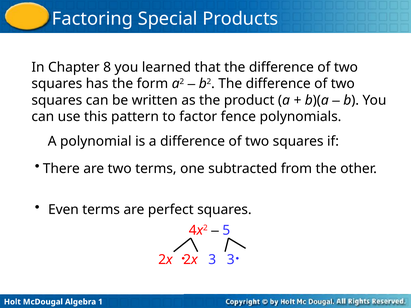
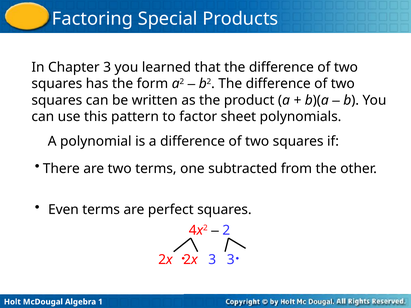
Chapter 8: 8 -> 3
fence: fence -> sheet
5: 5 -> 2
